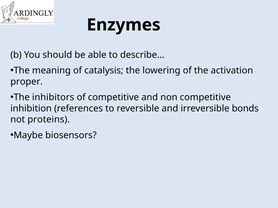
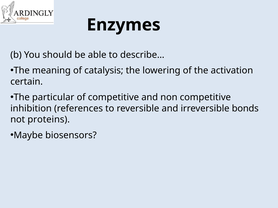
proper: proper -> certain
inhibitors: inhibitors -> particular
